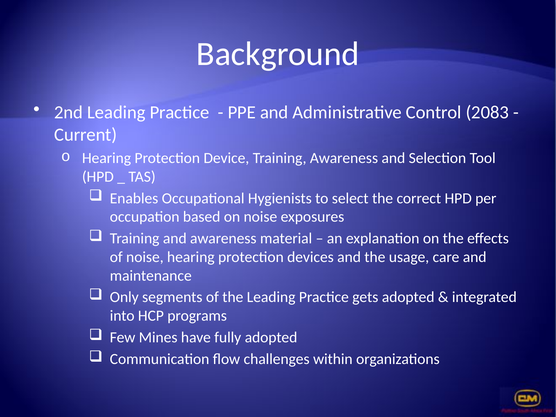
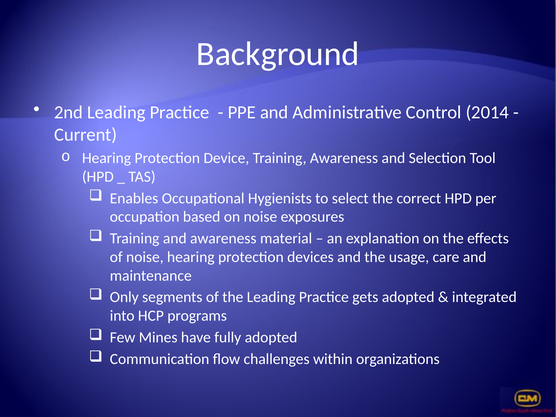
2083: 2083 -> 2014
